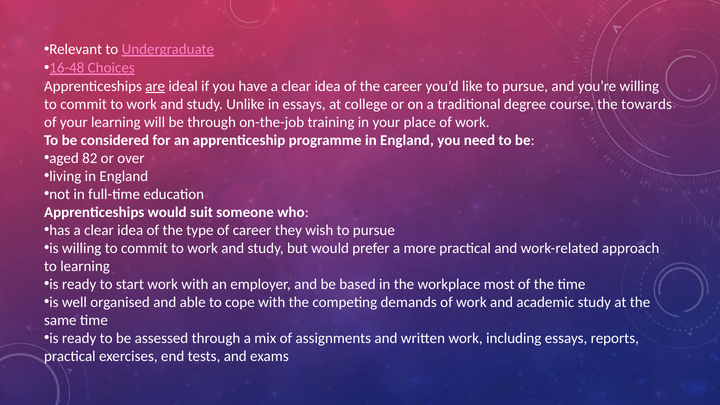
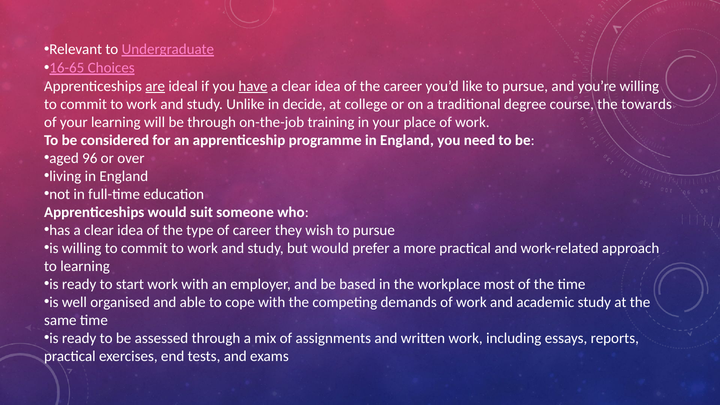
16-48: 16-48 -> 16-65
have underline: none -> present
in essays: essays -> decide
82: 82 -> 96
